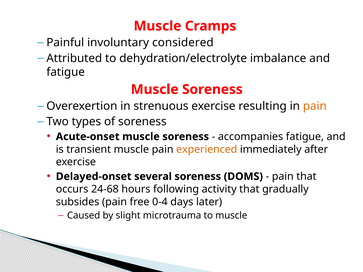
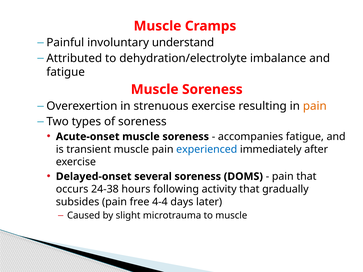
considered: considered -> understand
experienced colour: orange -> blue
24-68: 24-68 -> 24-38
0-4: 0-4 -> 4-4
